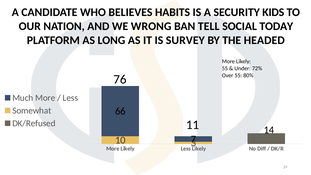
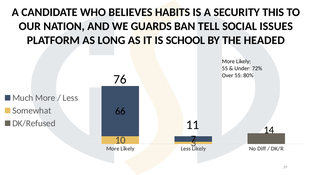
KIDS: KIDS -> THIS
WRONG: WRONG -> GUARDS
TODAY: TODAY -> ISSUES
SURVEY: SURVEY -> SCHOOL
